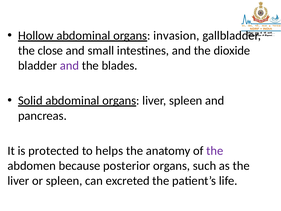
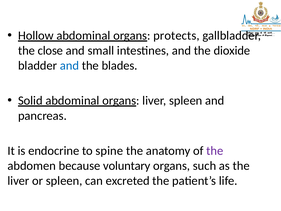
invasion: invasion -> protects
and at (69, 66) colour: purple -> blue
protected: protected -> endocrine
helps: helps -> spine
posterior: posterior -> voluntary
